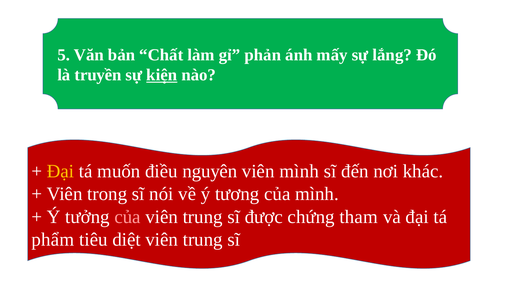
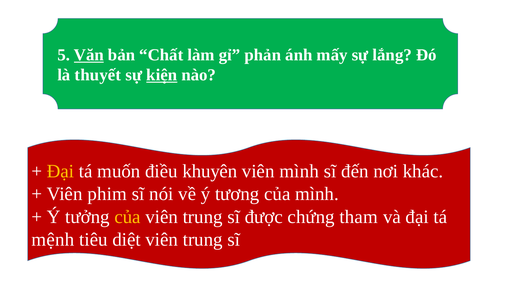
Văn underline: none -> present
truyền: truyền -> thuyết
nguyên: nguyên -> khuyên
trong: trong -> phim
của at (128, 217) colour: pink -> yellow
phẩm: phẩm -> mệnh
